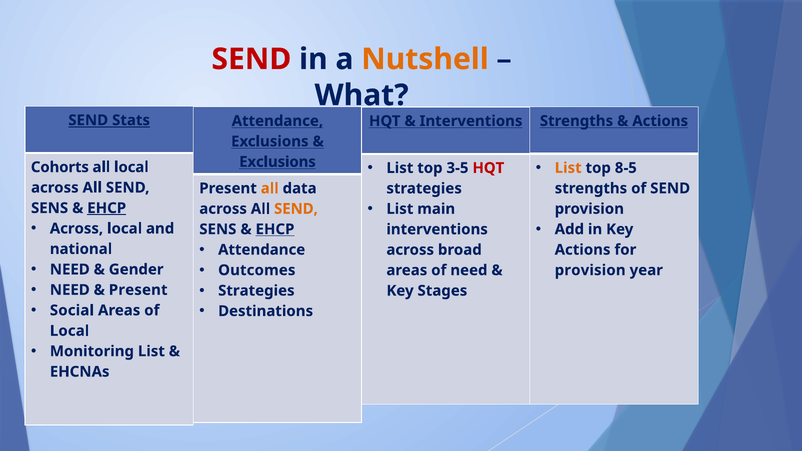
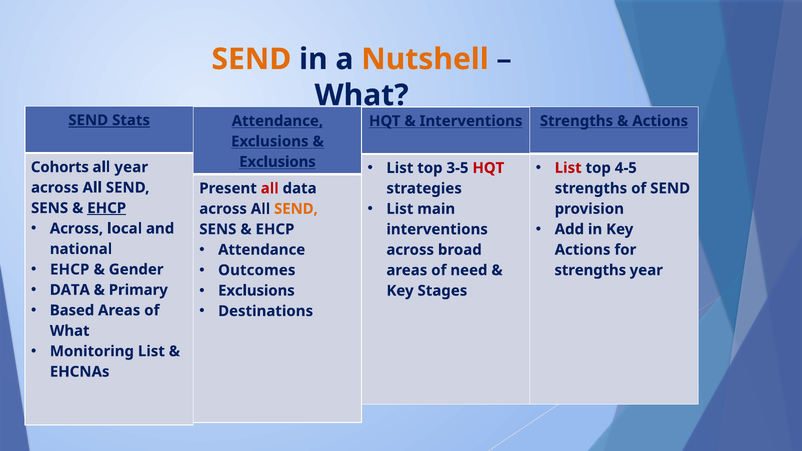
SEND at (251, 59) colour: red -> orange
List at (568, 168) colour: orange -> red
8-5: 8-5 -> 4-5
all local: local -> year
all at (270, 188) colour: orange -> red
EHCP at (275, 229) underline: present -> none
NEED at (70, 270): NEED -> EHCP
provision at (590, 270): provision -> strengths
NEED at (70, 290): NEED -> DATA
Present at (138, 290): Present -> Primary
Strategies at (256, 291): Strategies -> Exclusions
Social: Social -> Based
Local at (70, 331): Local -> What
